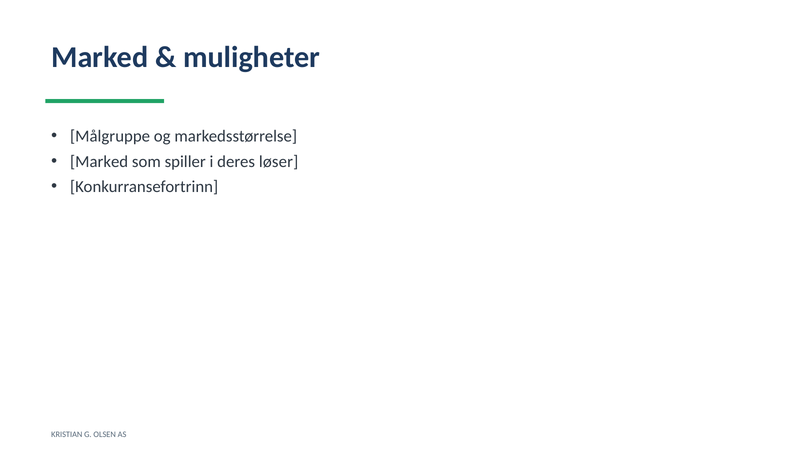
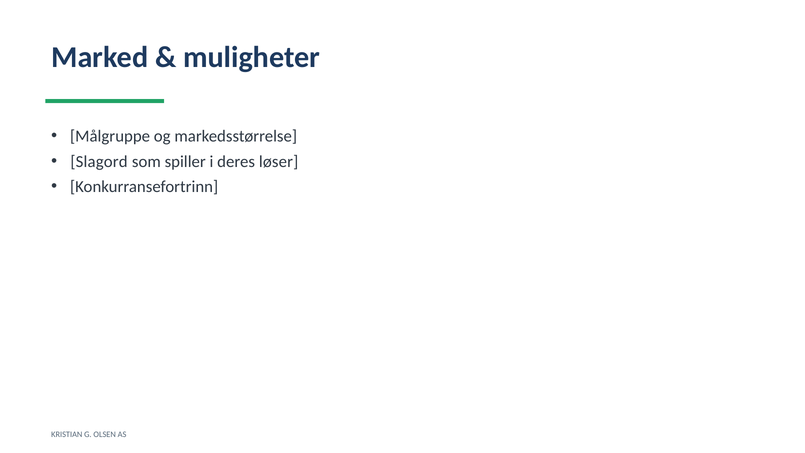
Marked at (99, 162): Marked -> Slagord
